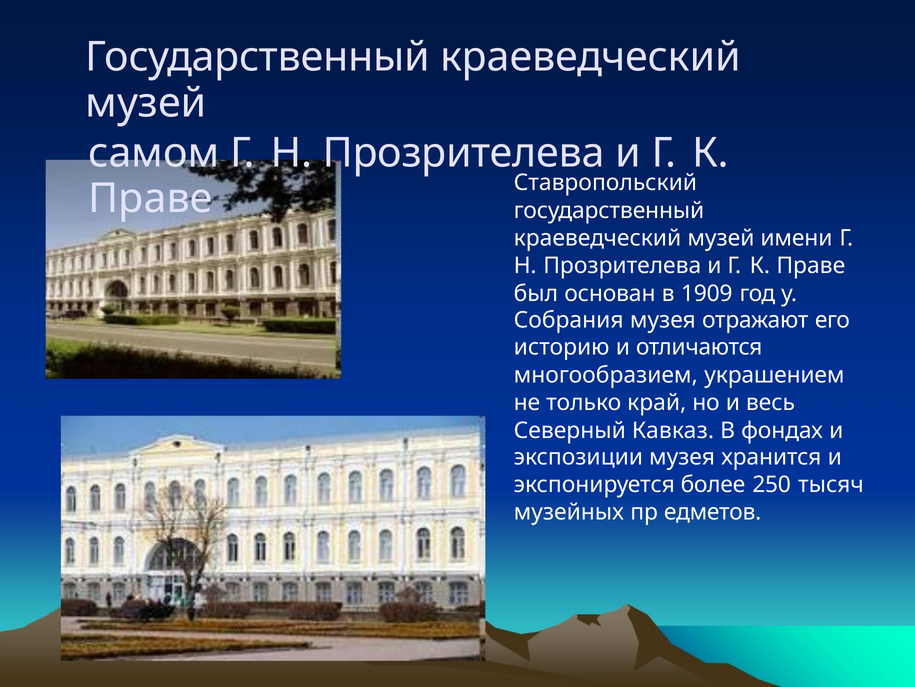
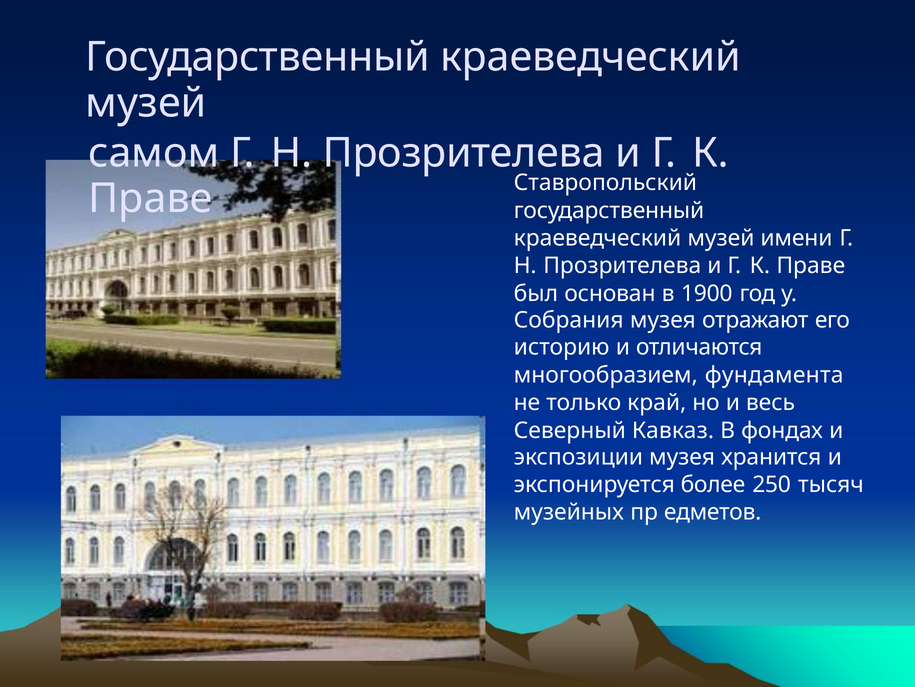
1909: 1909 -> 1900
украшением: украшением -> фундамента
